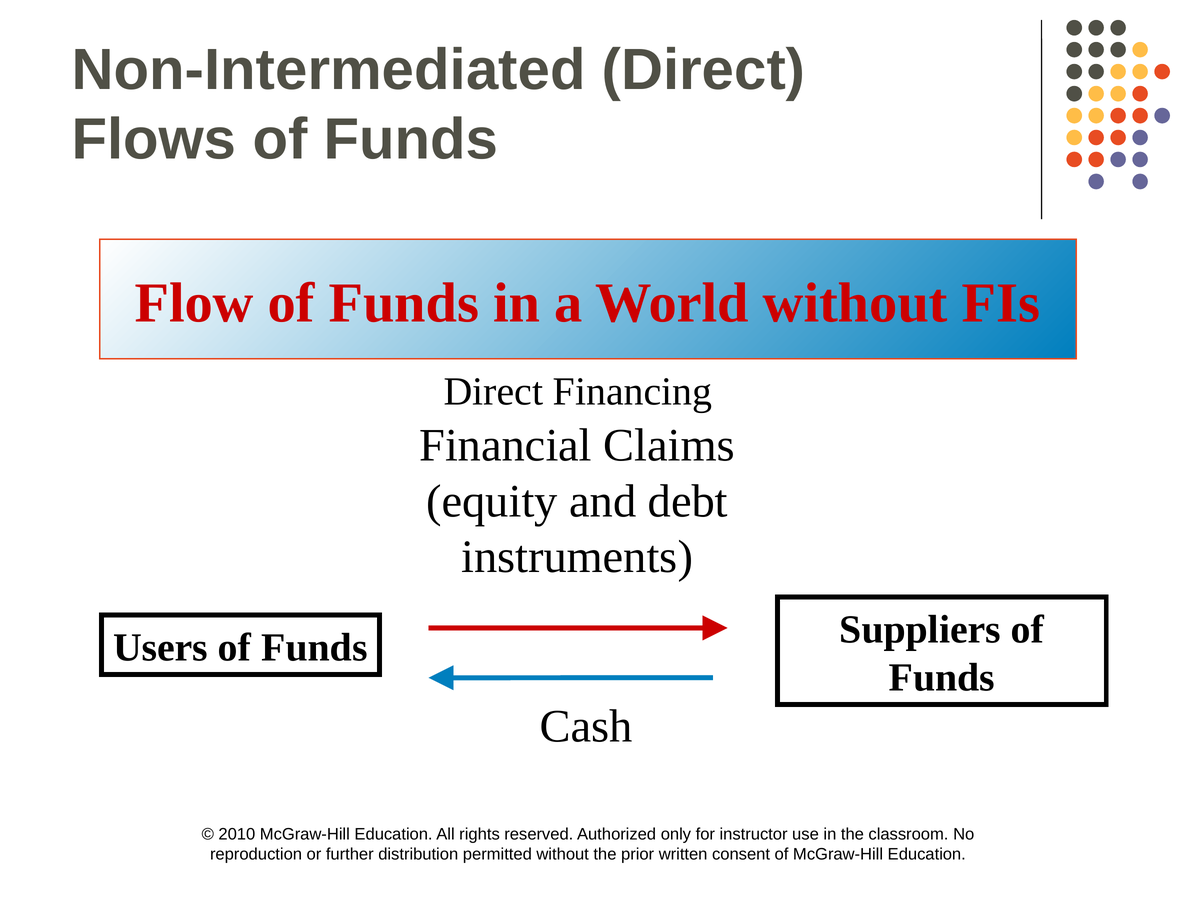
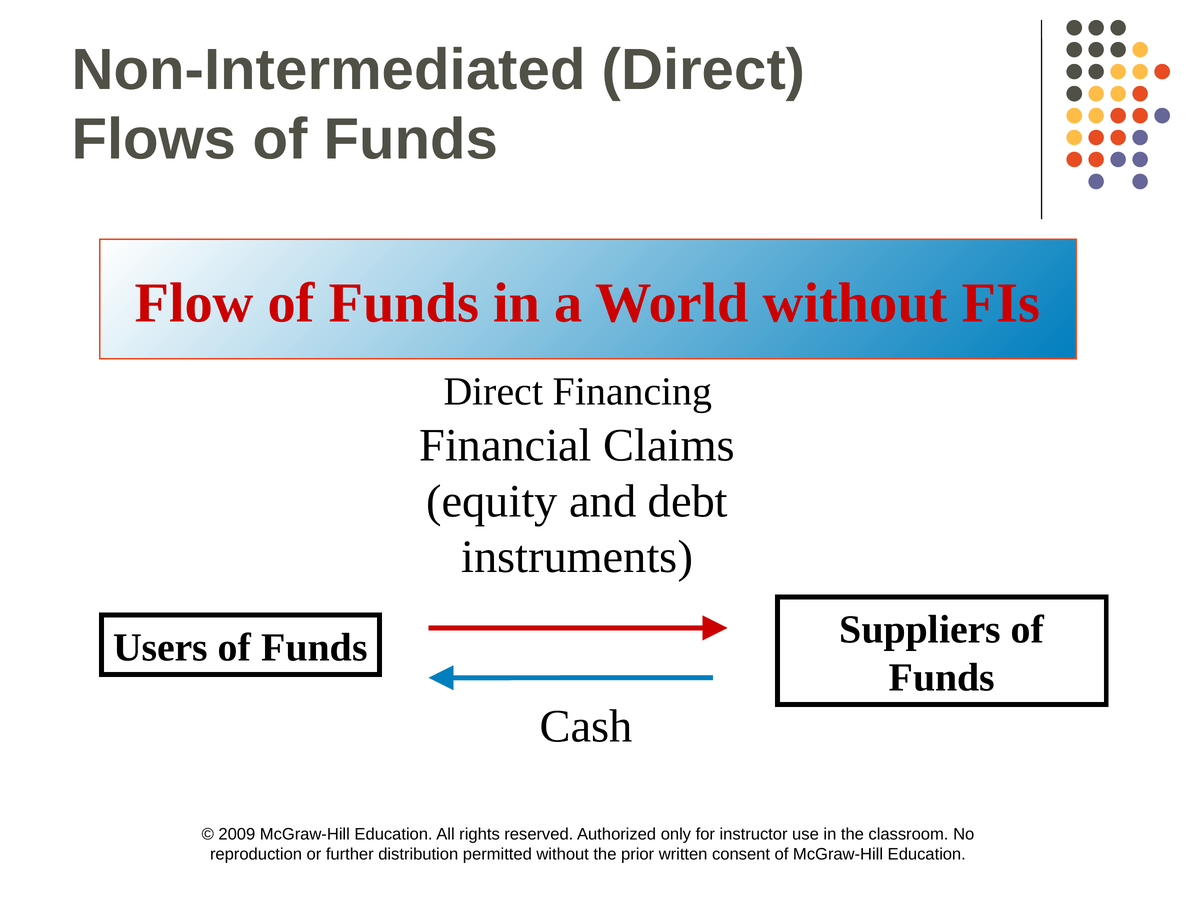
2010: 2010 -> 2009
